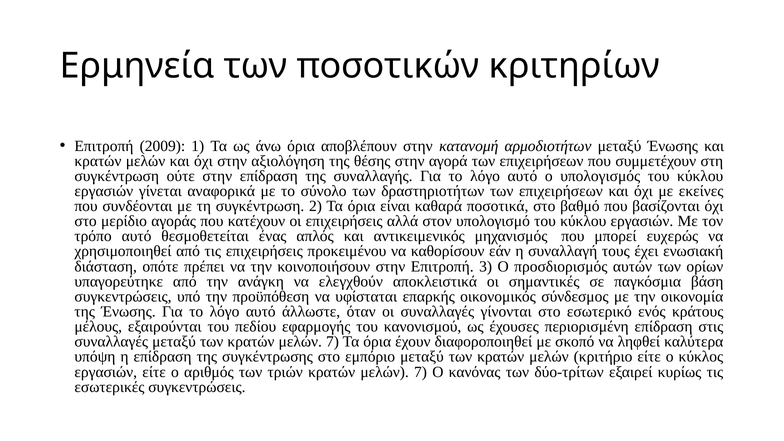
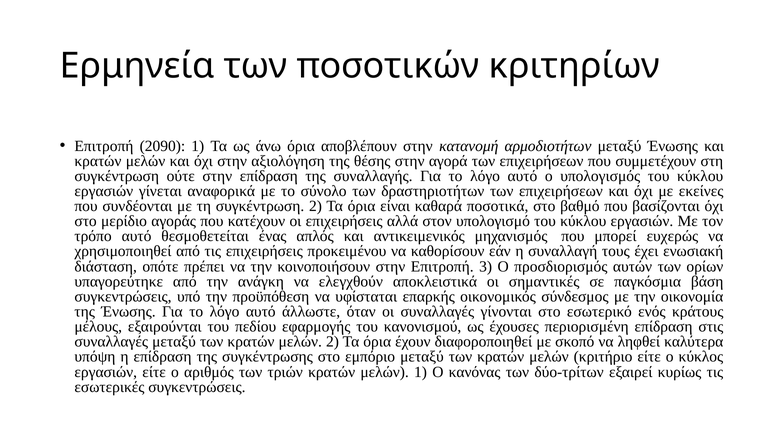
2009: 2009 -> 2090
των κρατών μελών 7: 7 -> 2
τριών κρατών μελών 7: 7 -> 1
